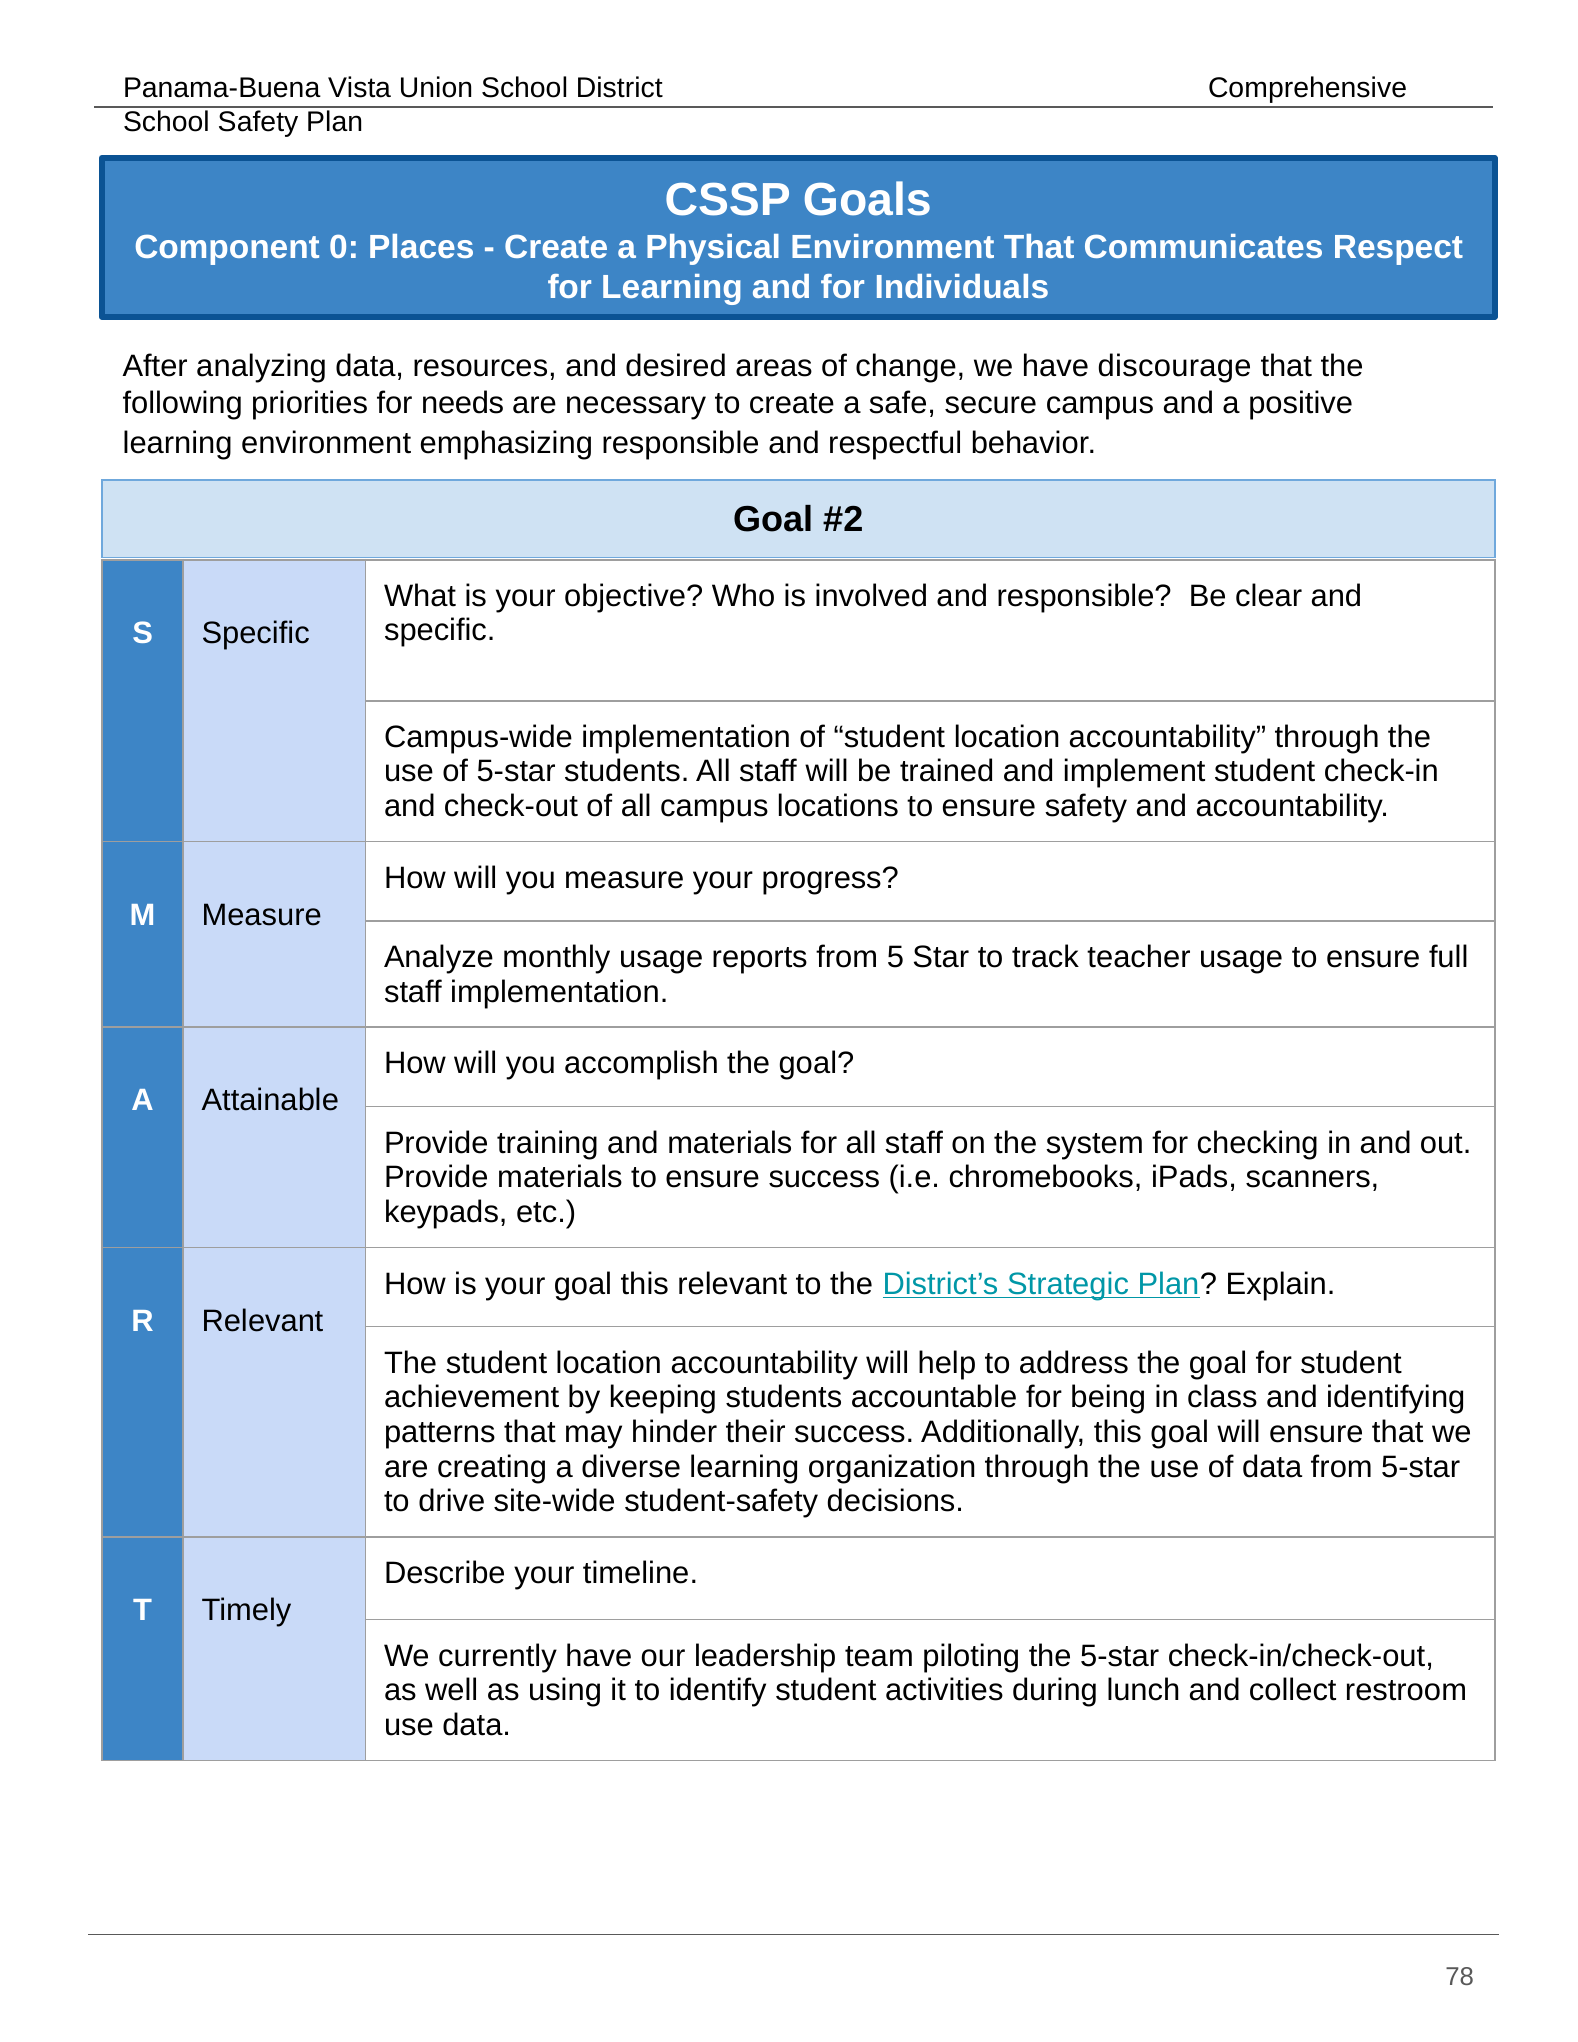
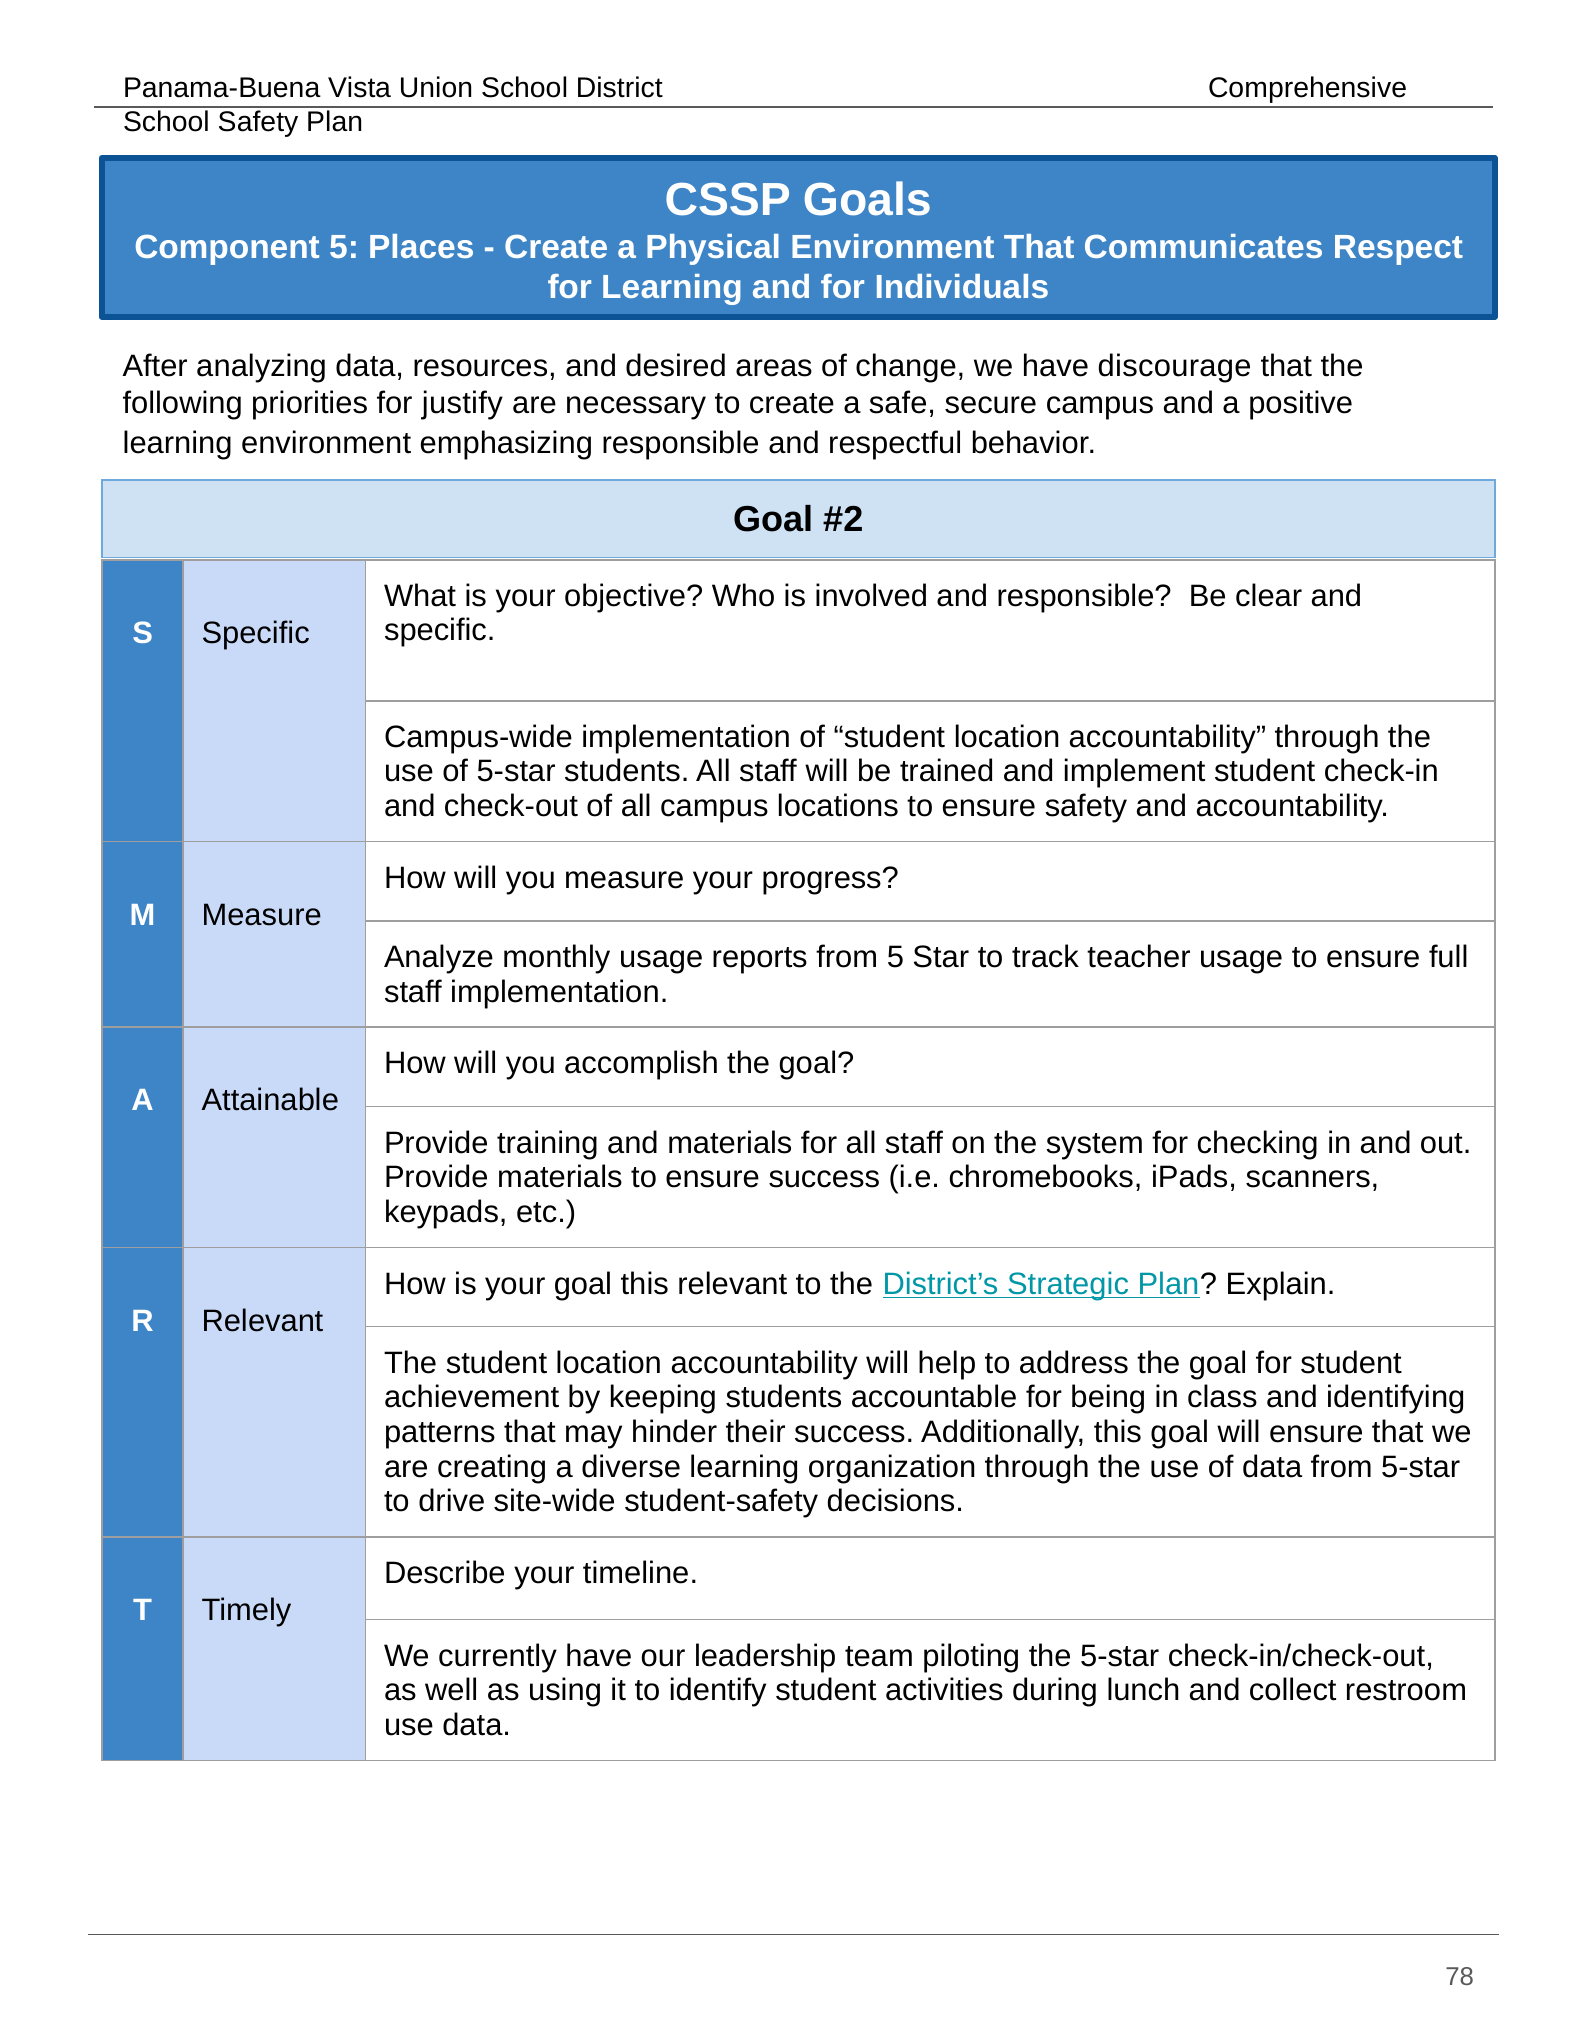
Component 0: 0 -> 5
needs: needs -> justify
